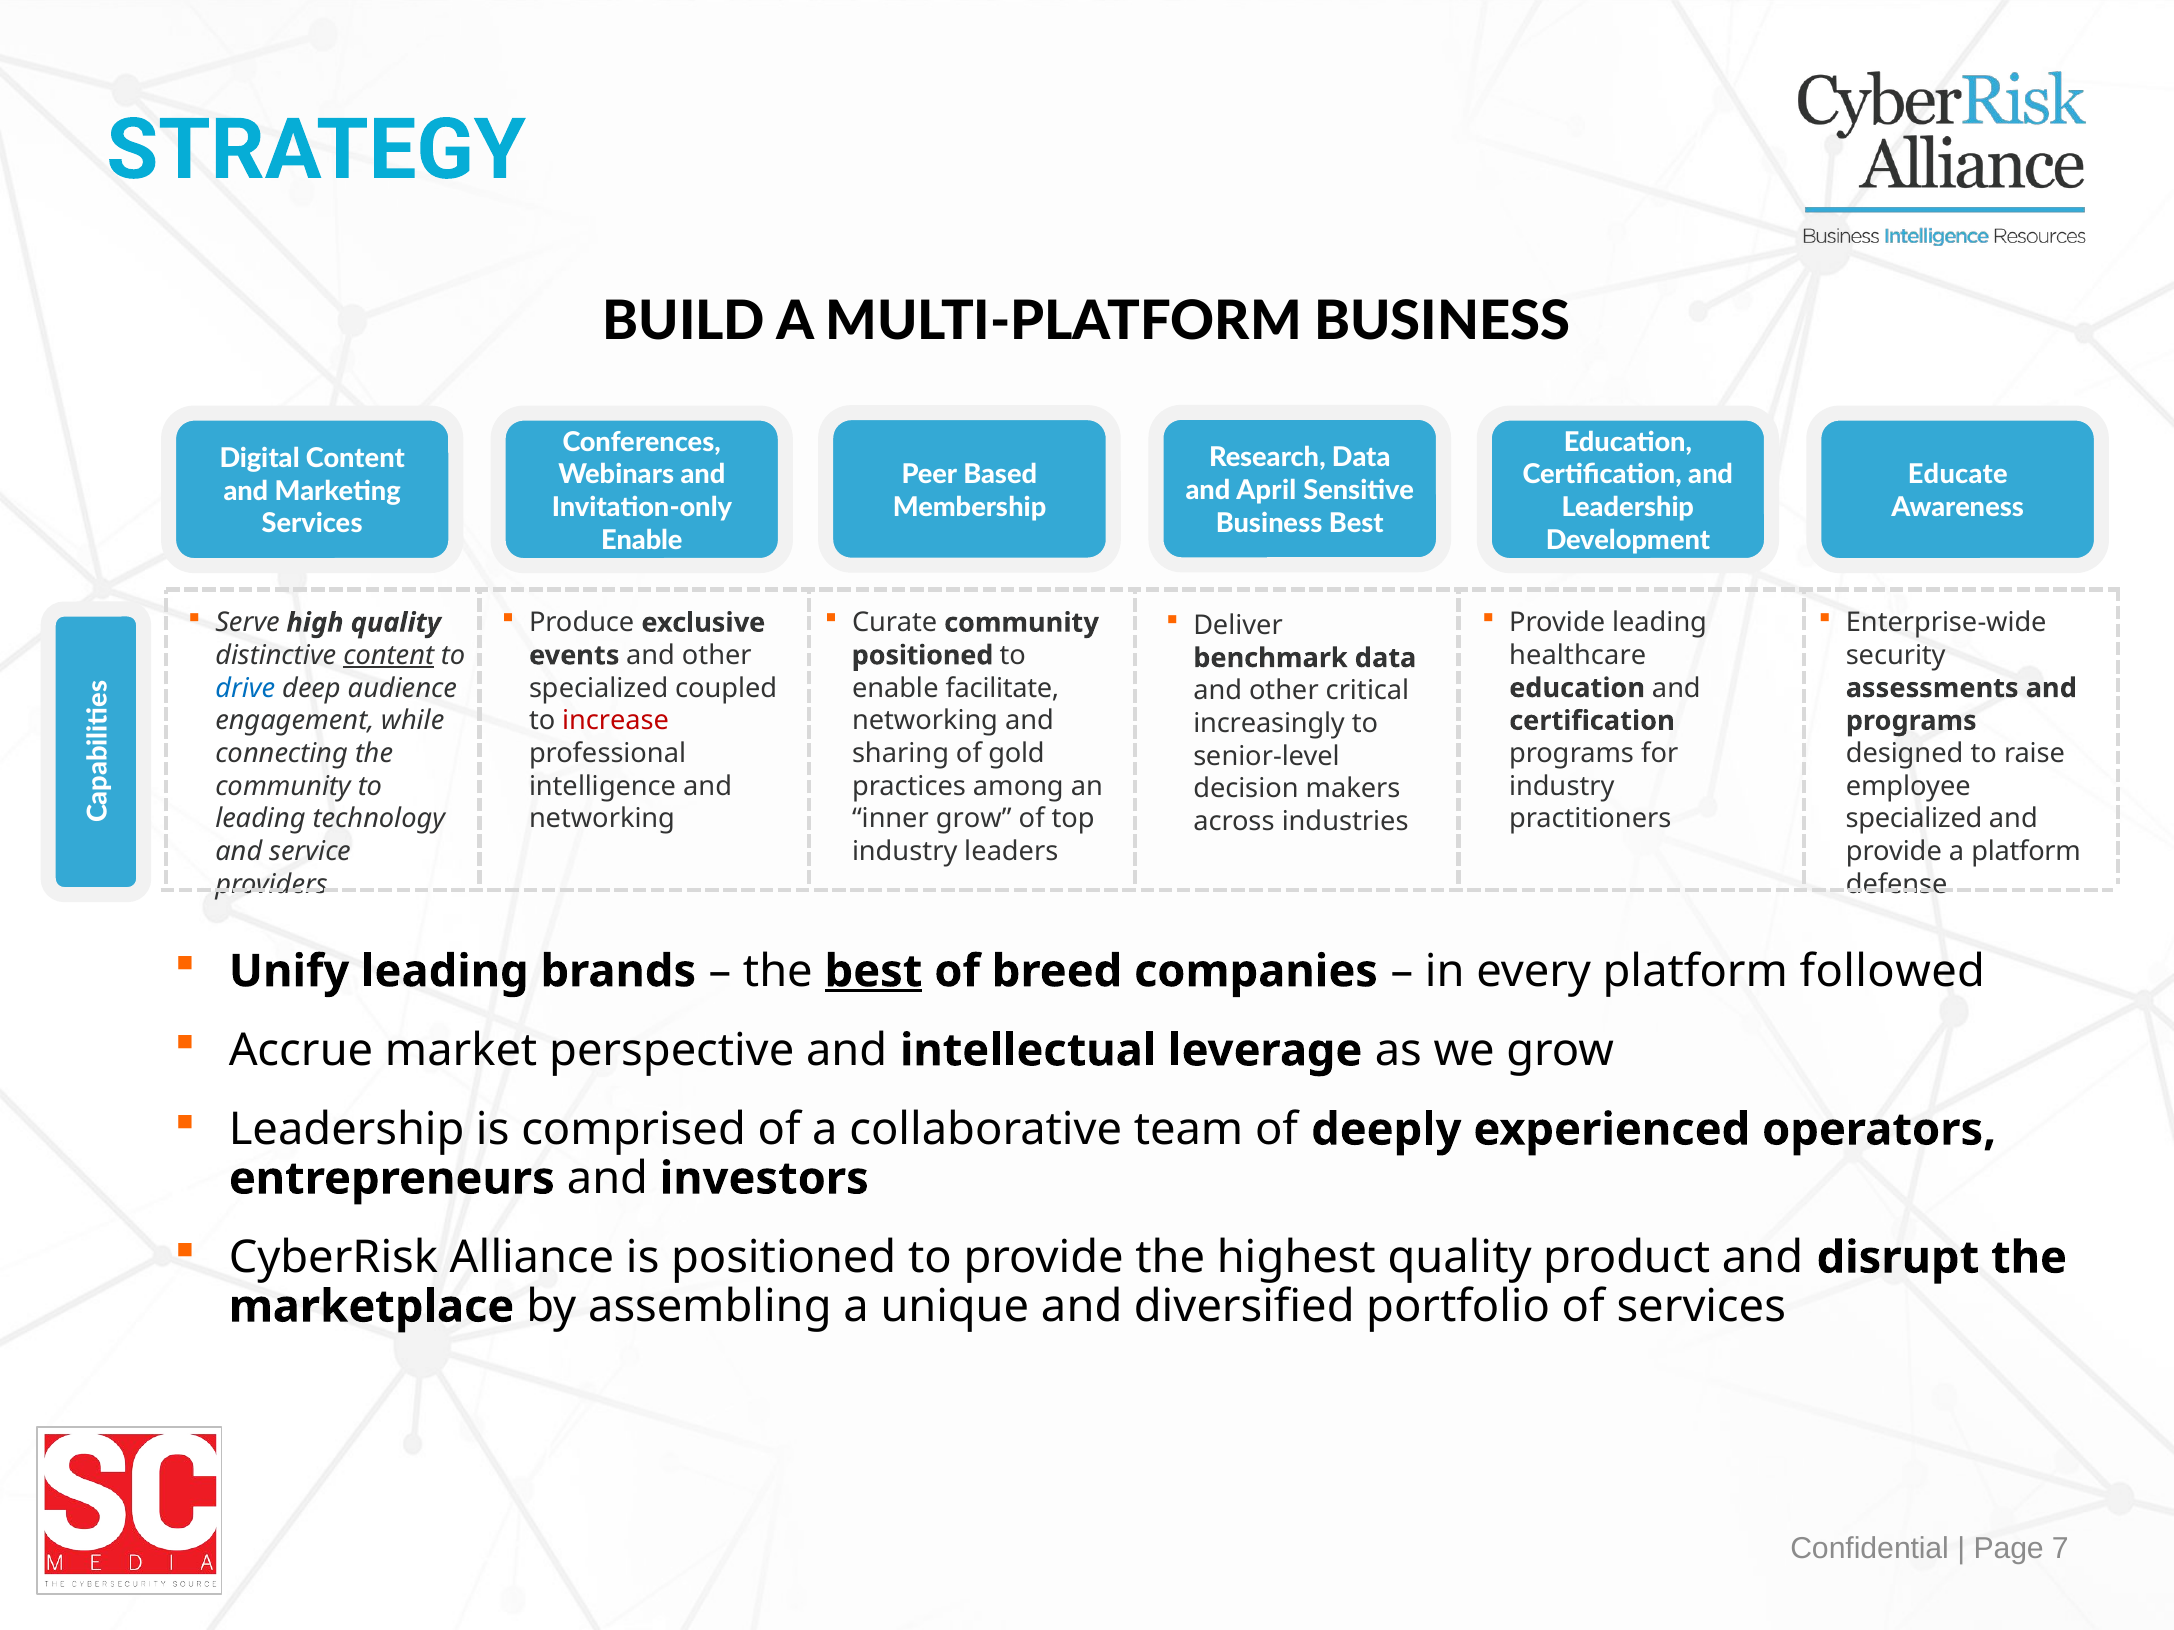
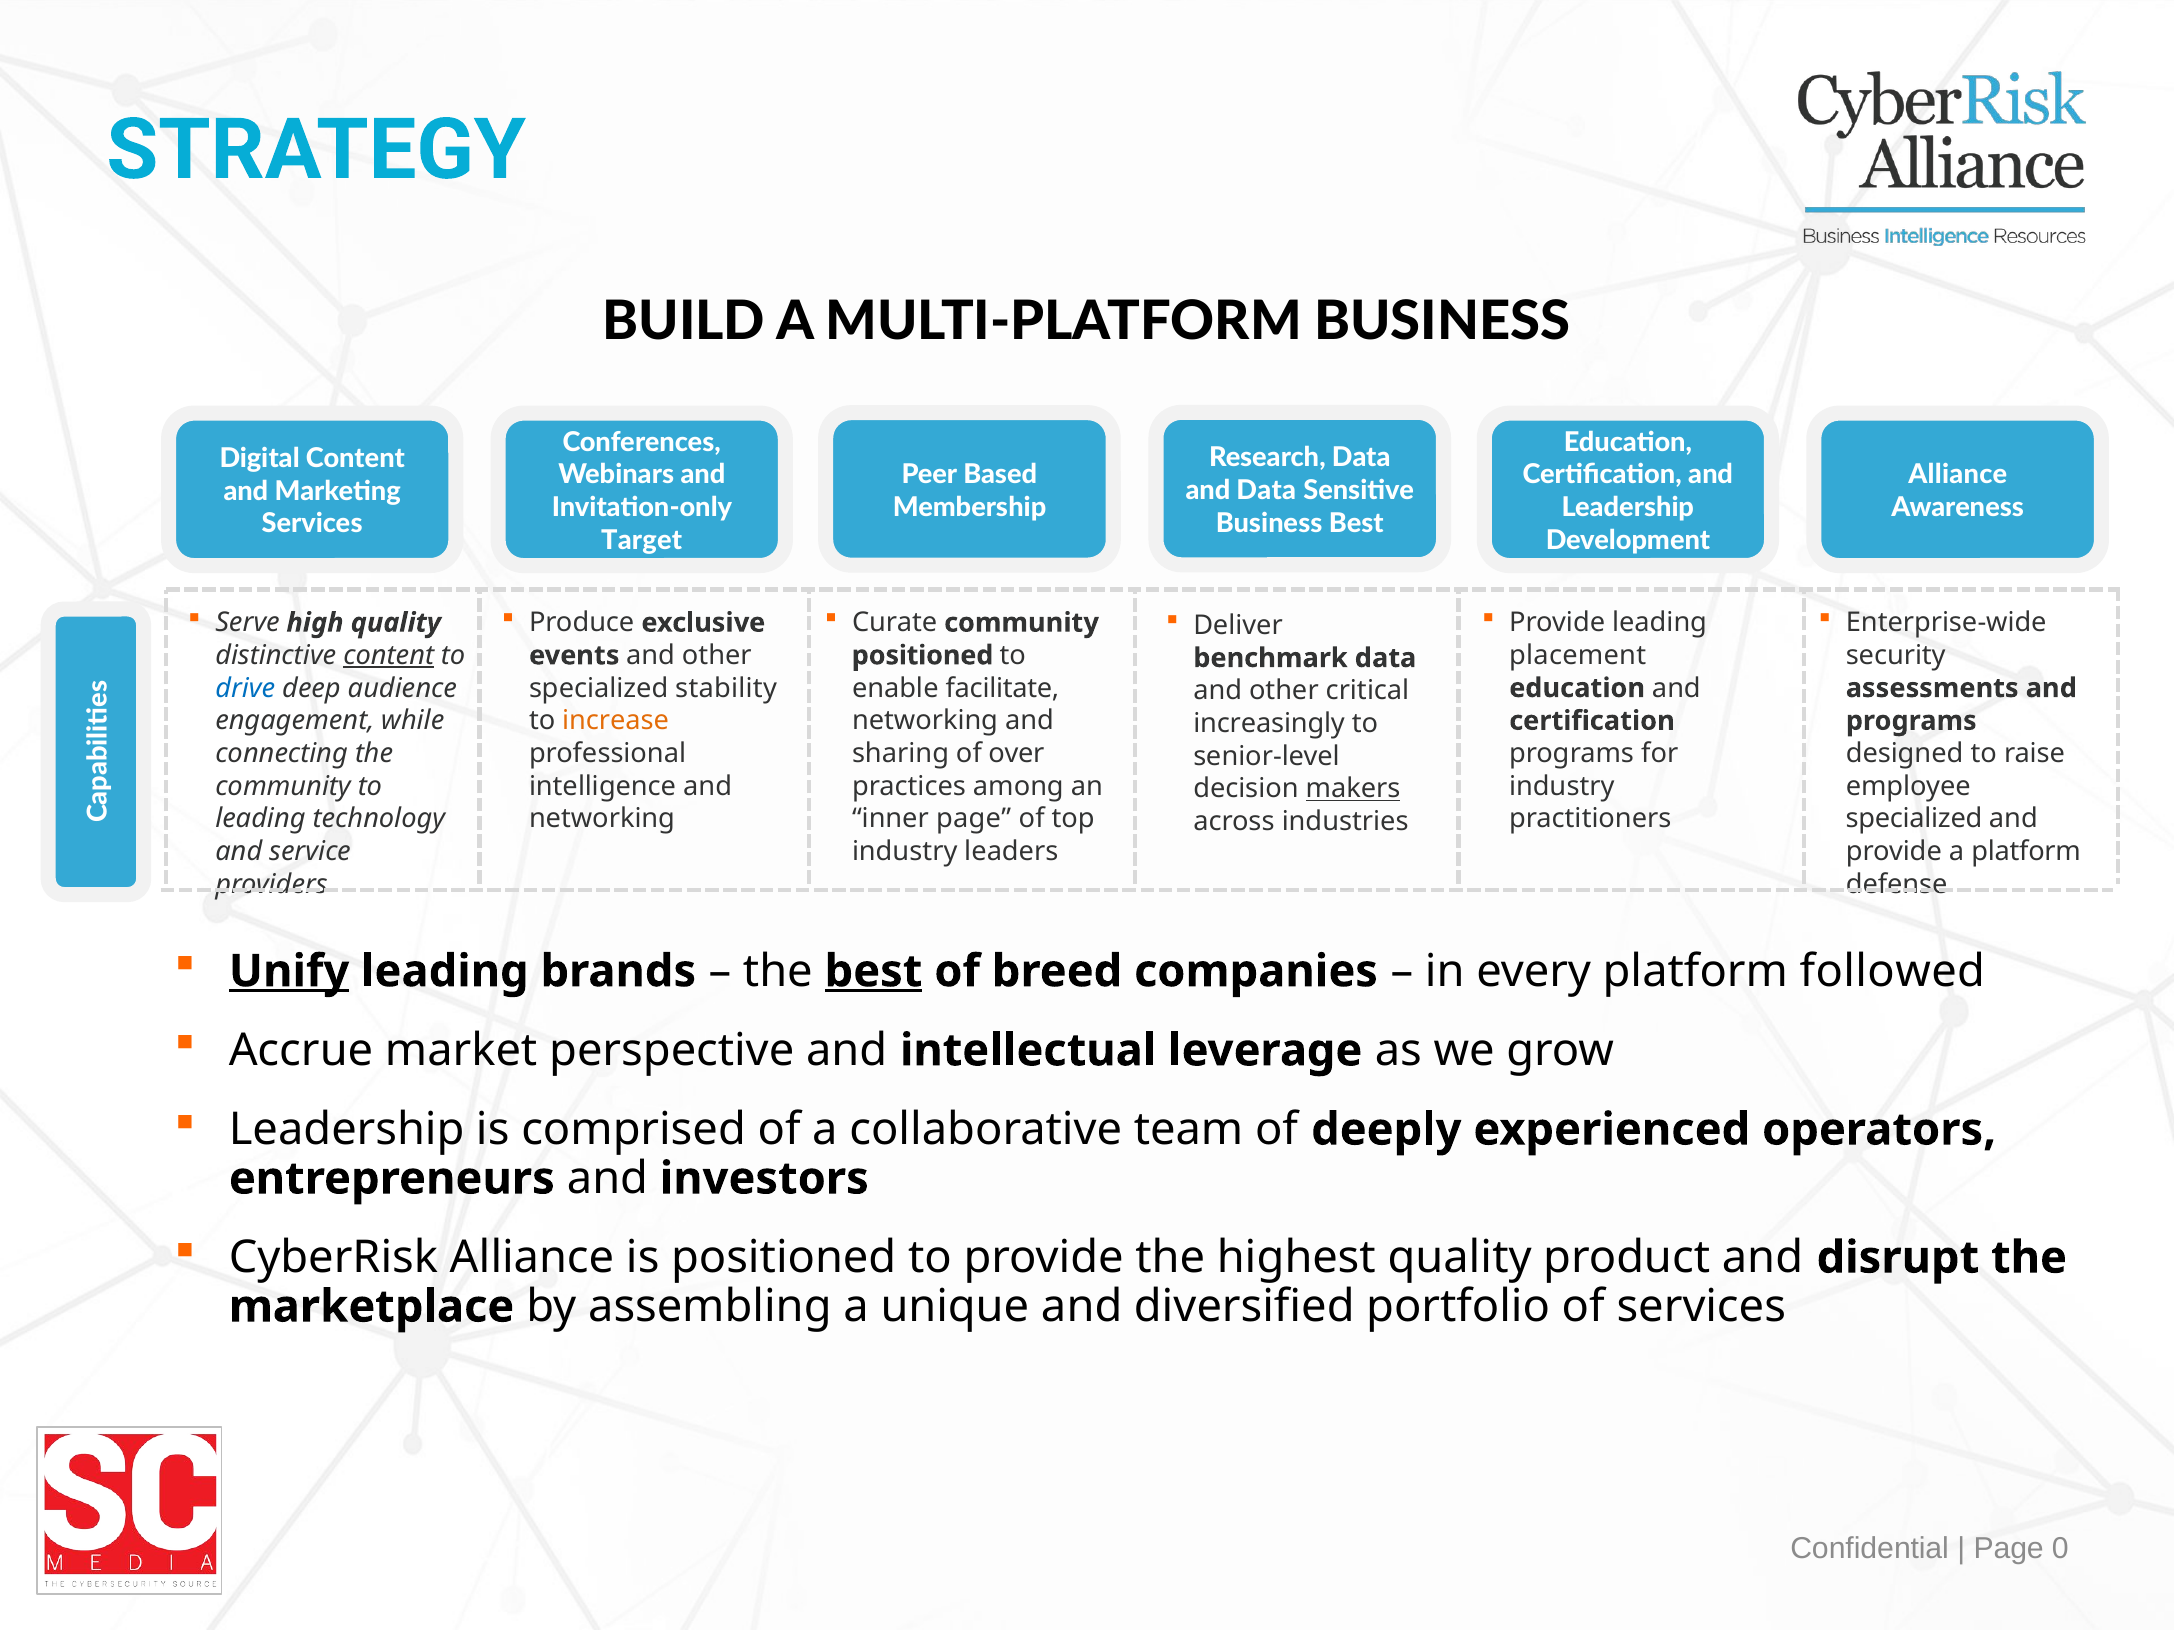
Educate at (1958, 475): Educate -> Alliance
and April: April -> Data
Enable at (642, 540): Enable -> Target
healthcare: healthcare -> placement
coupled: coupled -> stability
increase colour: red -> orange
gold: gold -> over
makers underline: none -> present
inner grow: grow -> page
Unify underline: none -> present
7: 7 -> 0
